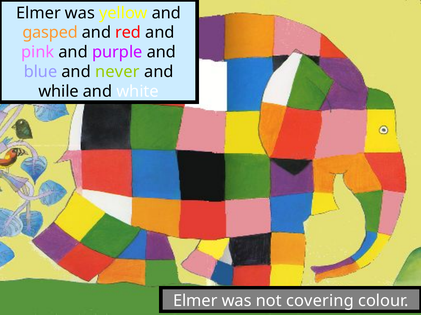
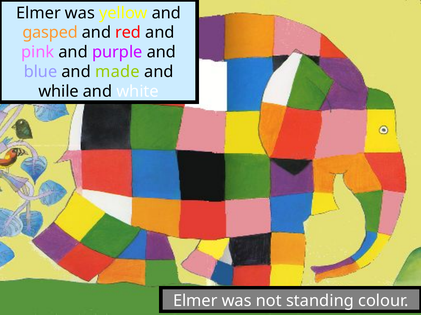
never: never -> made
covering: covering -> standing
